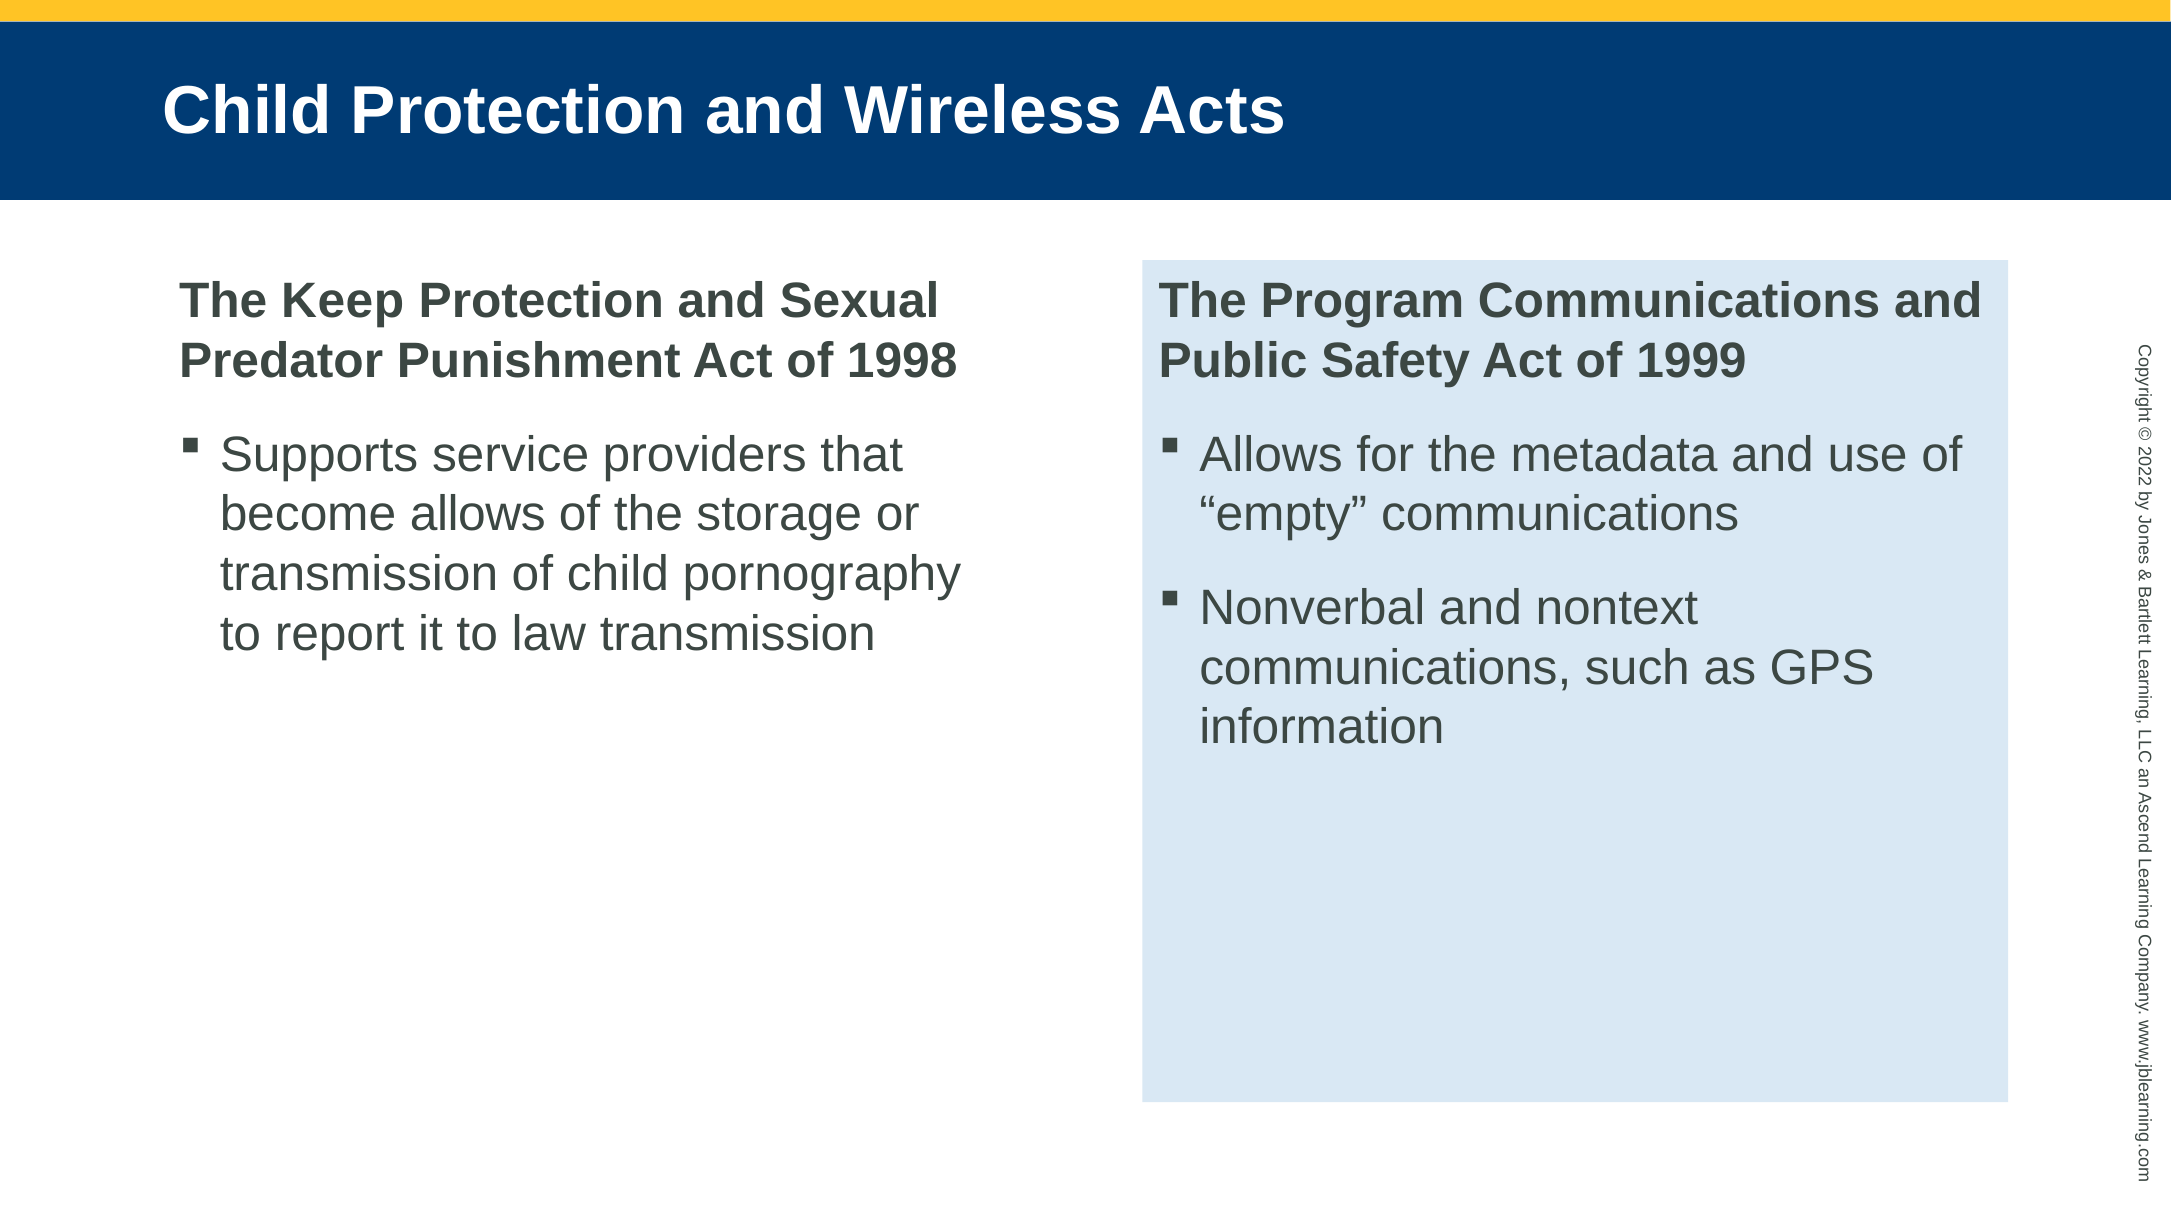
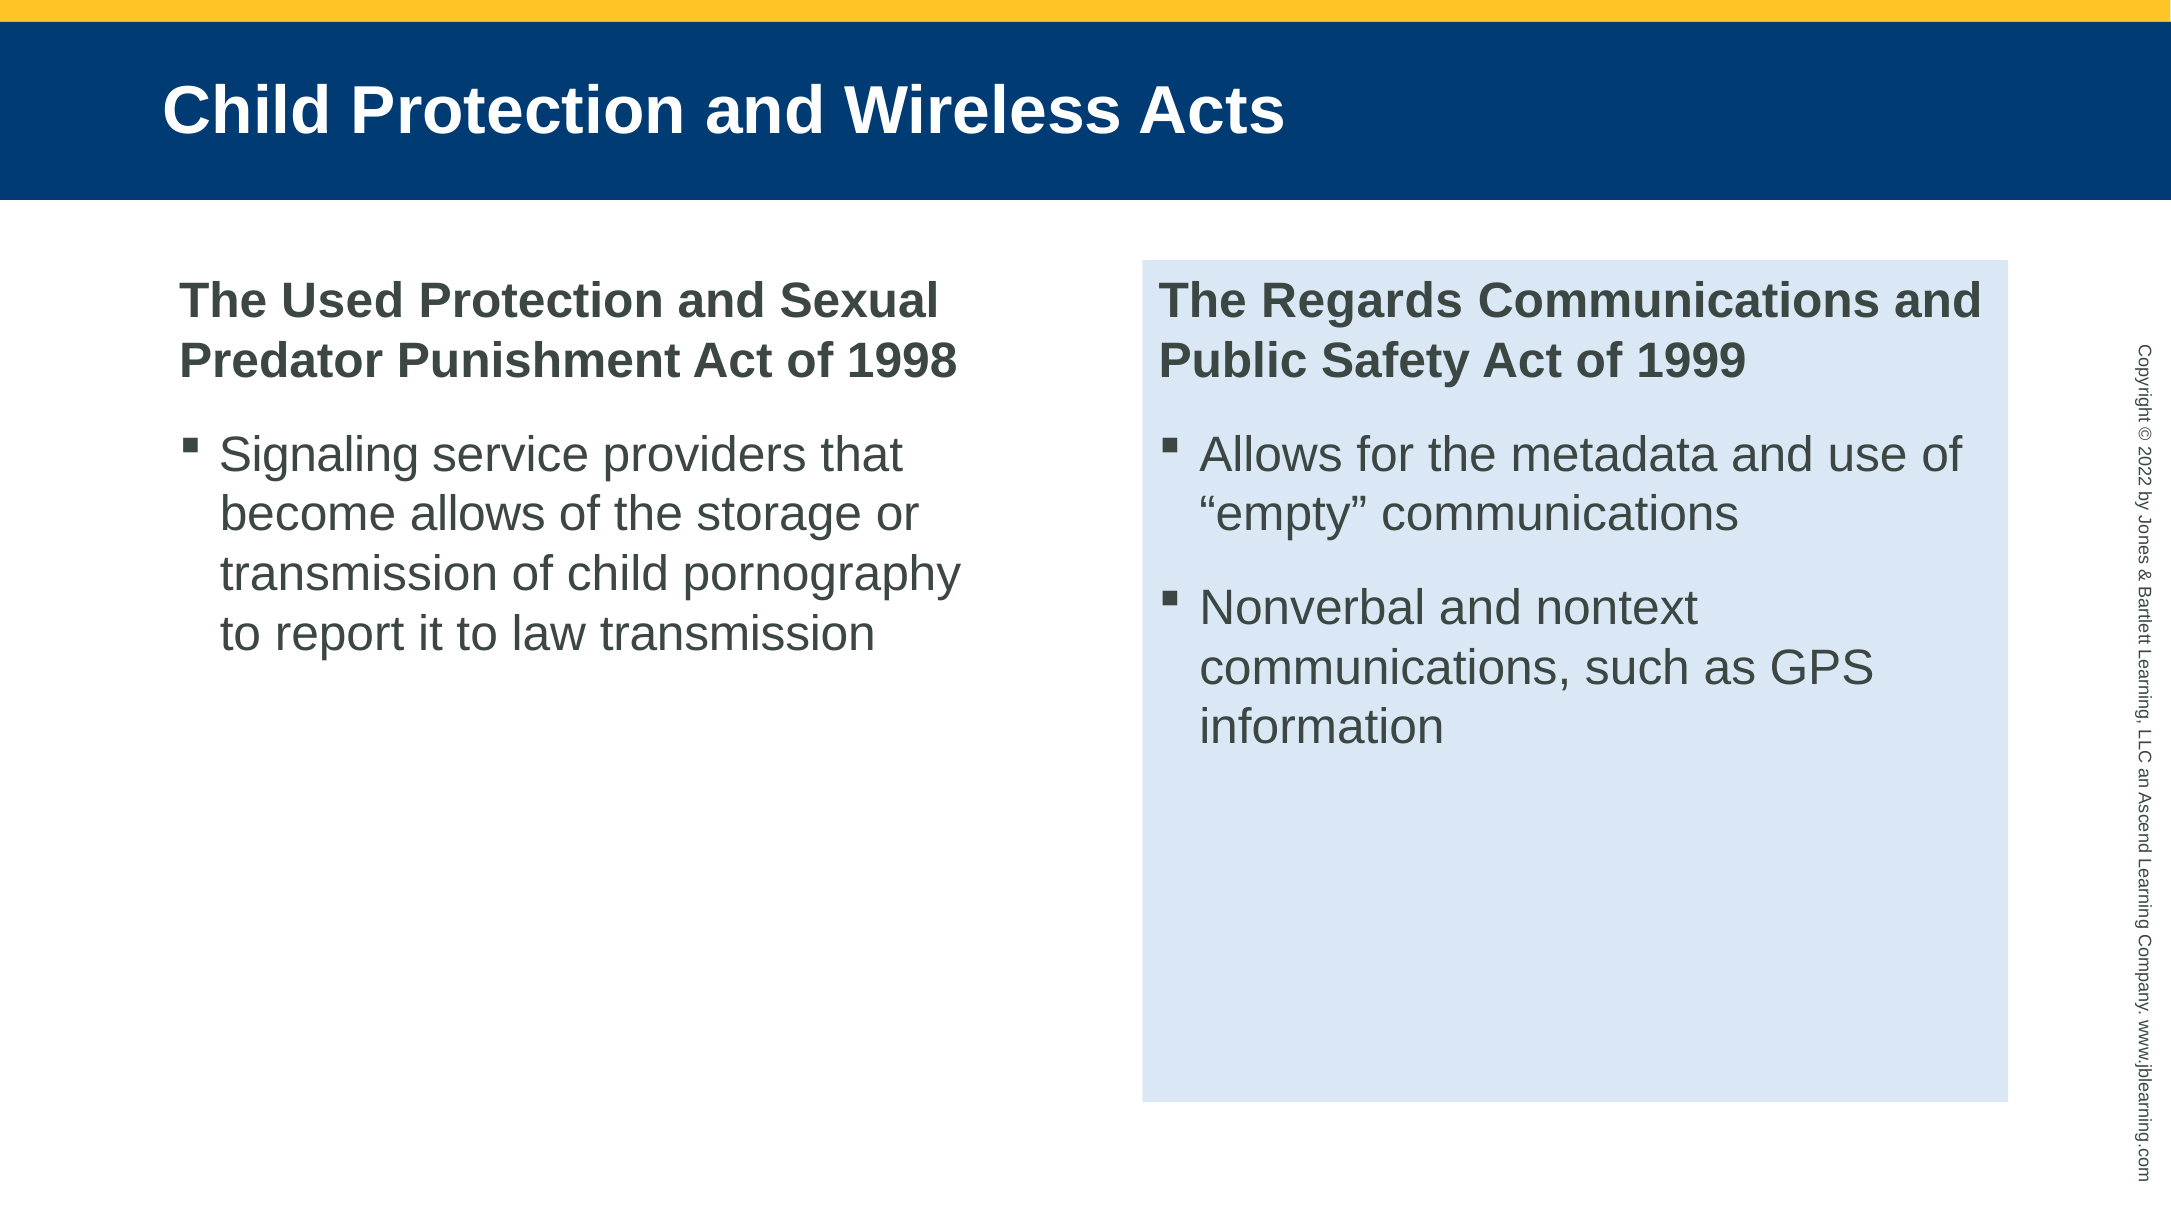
Keep: Keep -> Used
Program: Program -> Regards
Supports: Supports -> Signaling
